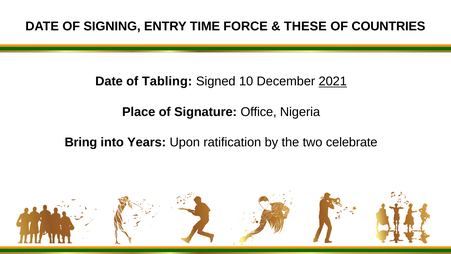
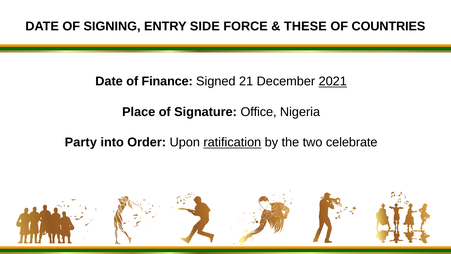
TIME: TIME -> SIDE
Tabling: Tabling -> Finance
10: 10 -> 21
Bring: Bring -> Party
Years: Years -> Order
ratification underline: none -> present
